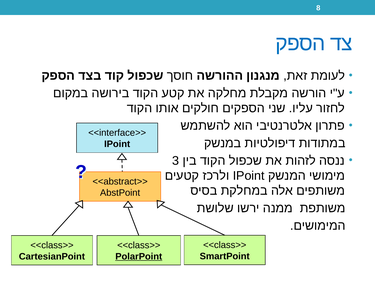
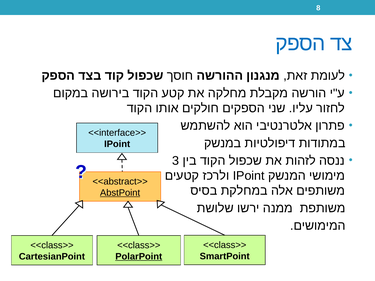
AbstPoint underline: none -> present
